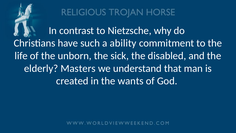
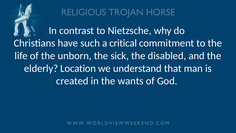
ability: ability -> critical
Masters: Masters -> Location
